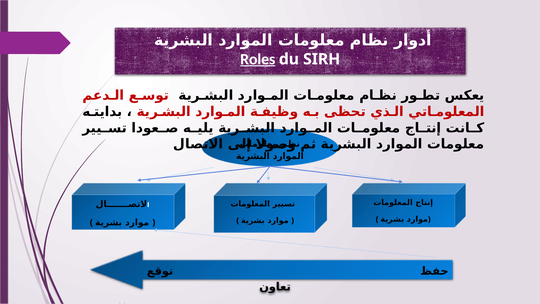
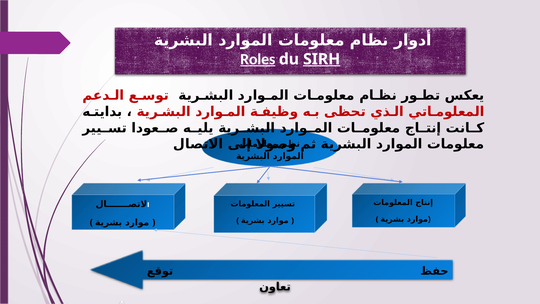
SIRH underline: none -> present
